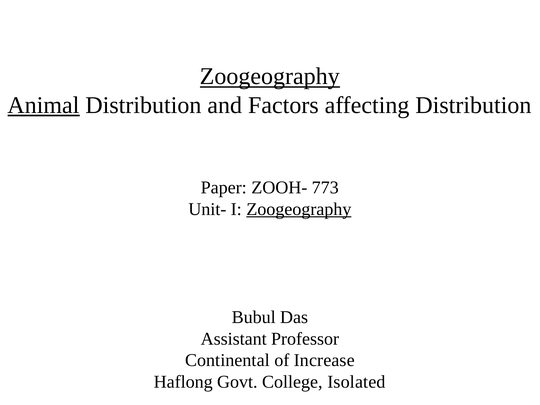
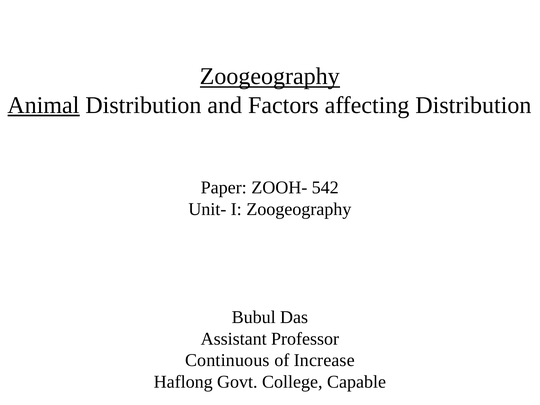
773: 773 -> 542
Zoogeography at (299, 209) underline: present -> none
Continental: Continental -> Continuous
Isolated: Isolated -> Capable
